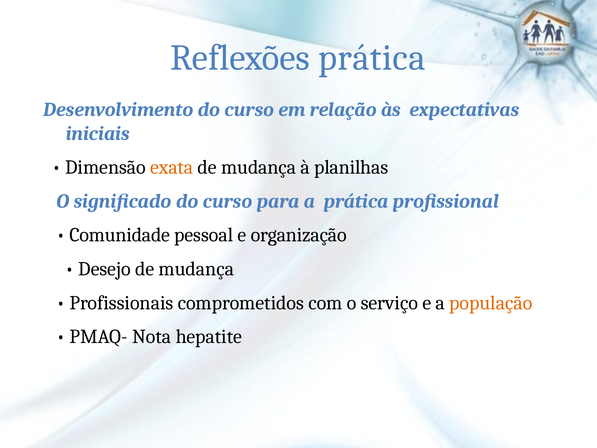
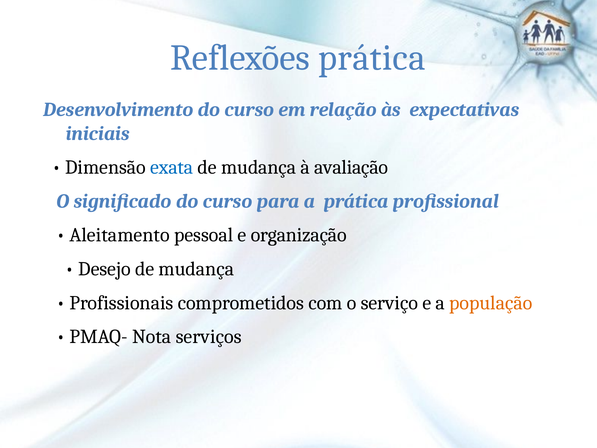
exata colour: orange -> blue
planilhas: planilhas -> avaliação
Comunidade: Comunidade -> Aleitamento
hepatite: hepatite -> serviços
